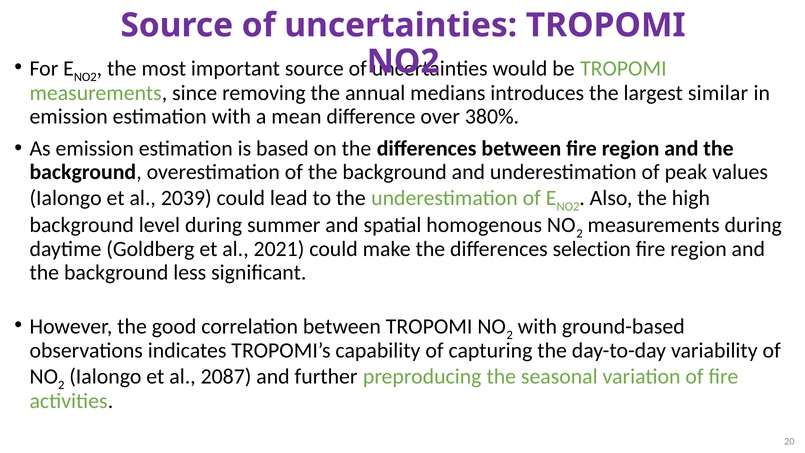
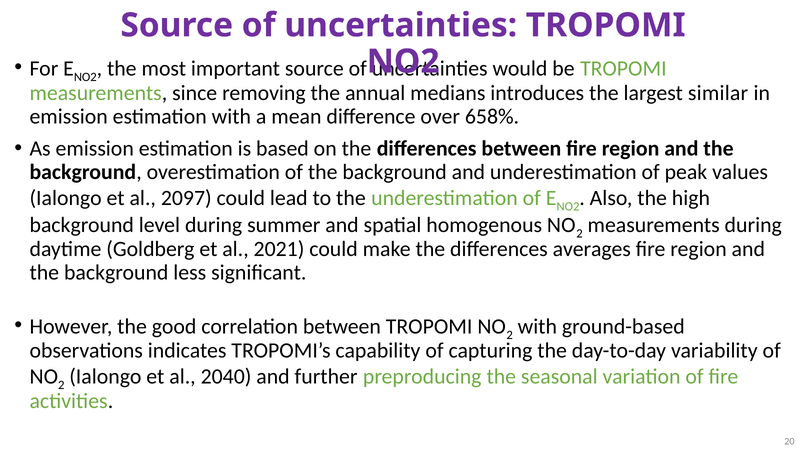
380%: 380% -> 658%
2039: 2039 -> 2097
selection: selection -> averages
2087: 2087 -> 2040
